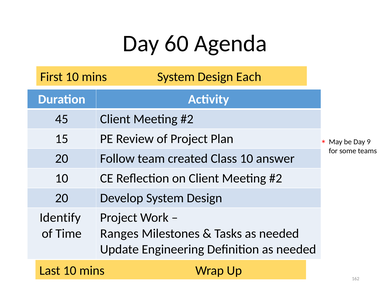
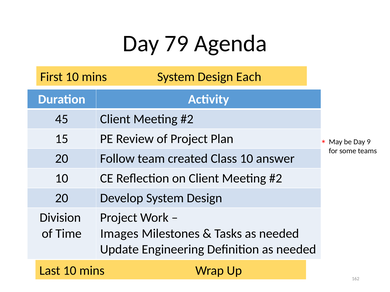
60: 60 -> 79
Identify: Identify -> Division
Ranges: Ranges -> Images
